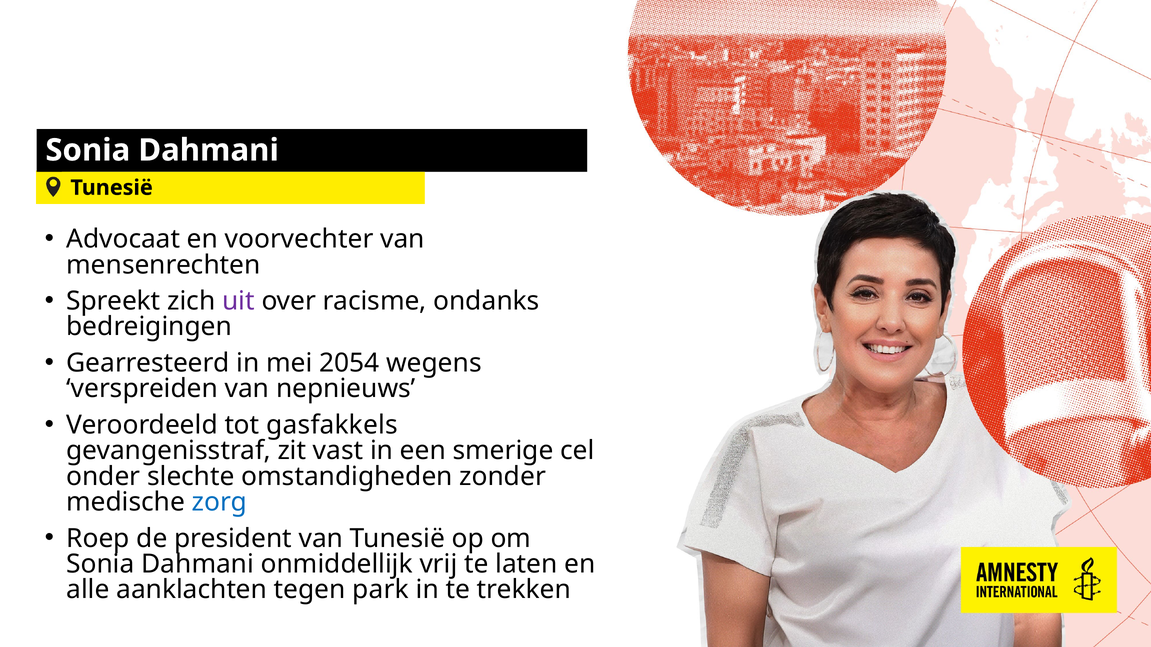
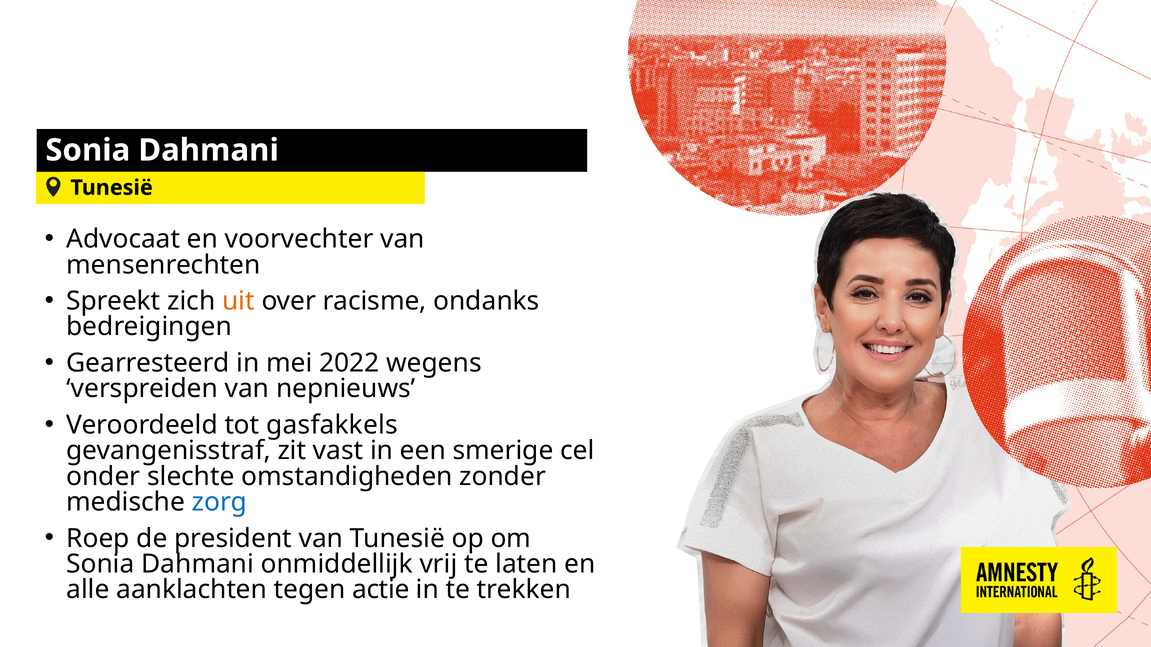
uit colour: purple -> orange
2054: 2054 -> 2022
park: park -> actie
